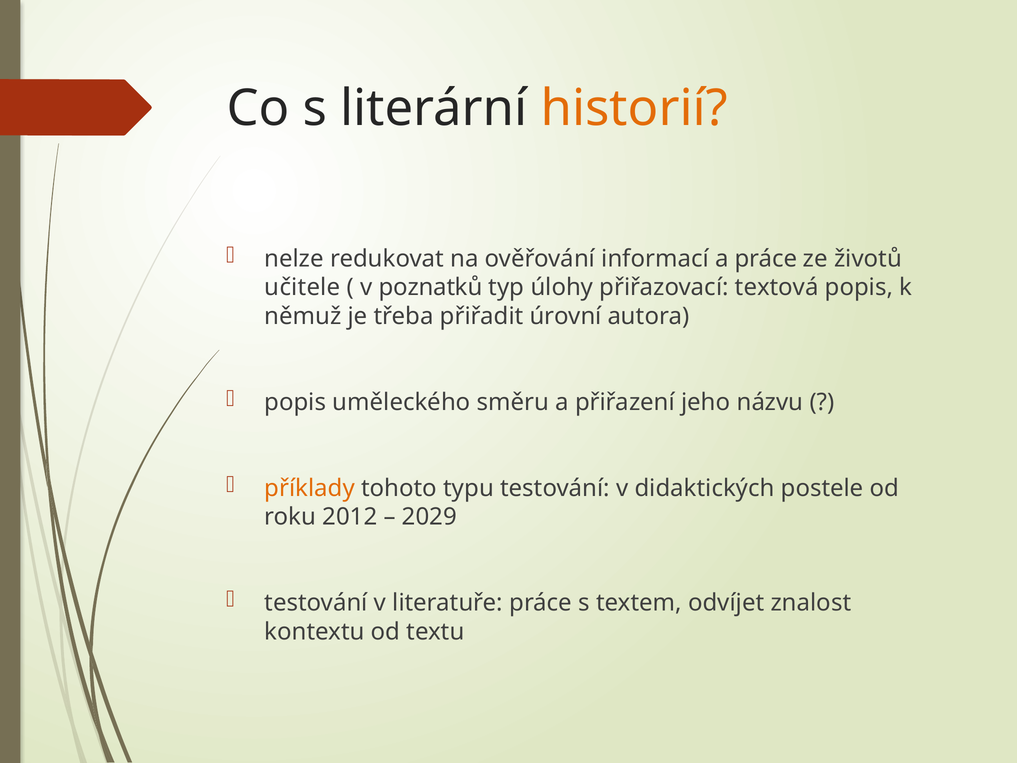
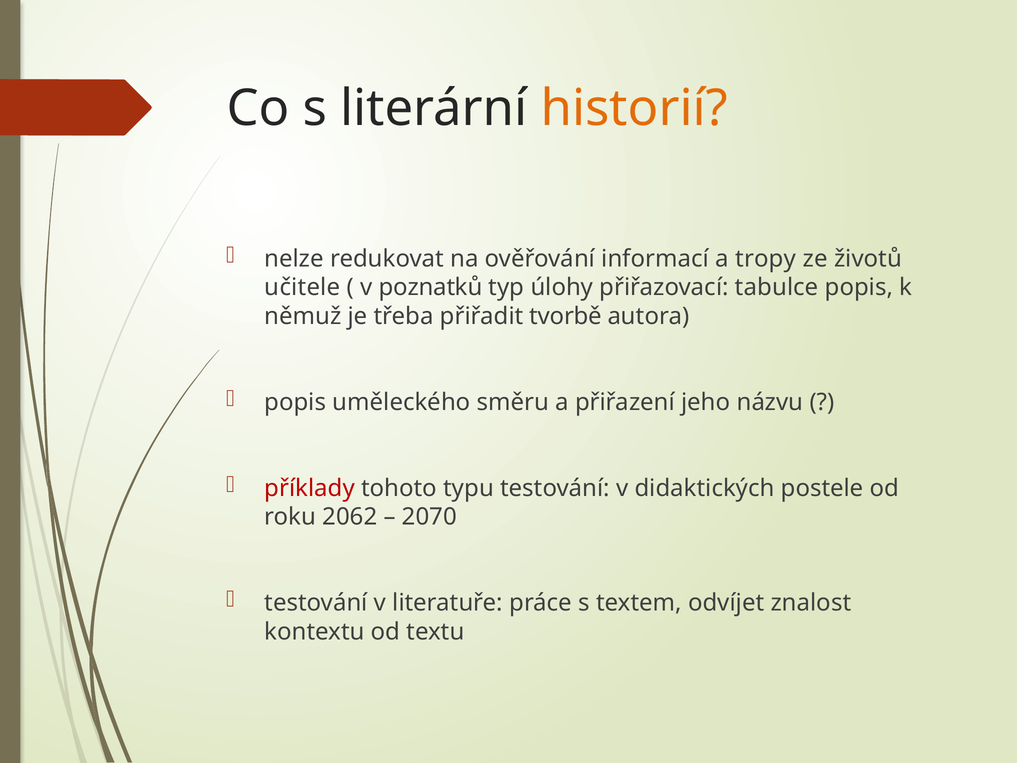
a práce: práce -> tropy
textová: textová -> tabulce
úrovní: úrovní -> tvorbě
příklady colour: orange -> red
2012: 2012 -> 2062
2029: 2029 -> 2070
